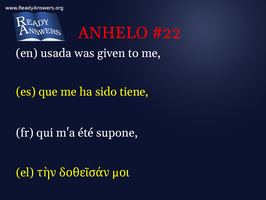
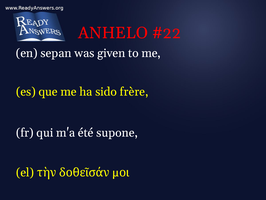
usada: usada -> sepan
tiene: tiene -> frère
